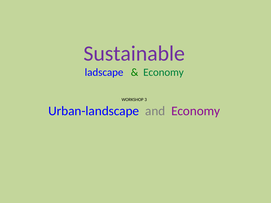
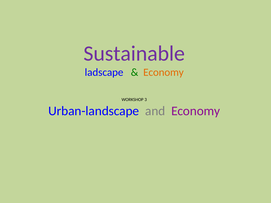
Economy at (163, 72) colour: green -> orange
